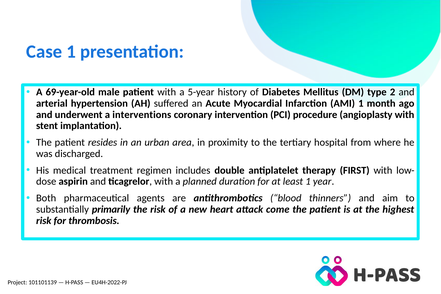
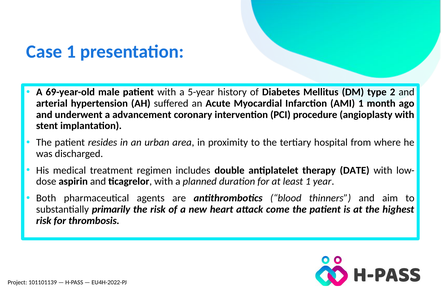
interventions: interventions -> advancement
FIRST: FIRST -> DATE
